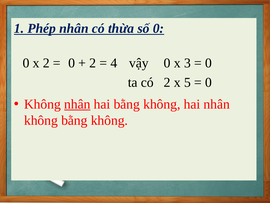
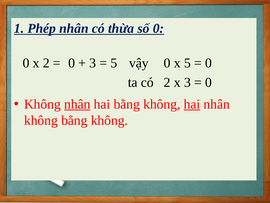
2 at (93, 63): 2 -> 3
4 at (114, 63): 4 -> 5
x 3: 3 -> 5
x 5: 5 -> 3
hai at (192, 104) underline: none -> present
